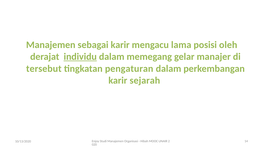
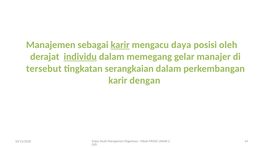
karir at (120, 45) underline: none -> present
lama: lama -> daya
pengaturan: pengaturan -> serangkaian
sejarah: sejarah -> dengan
